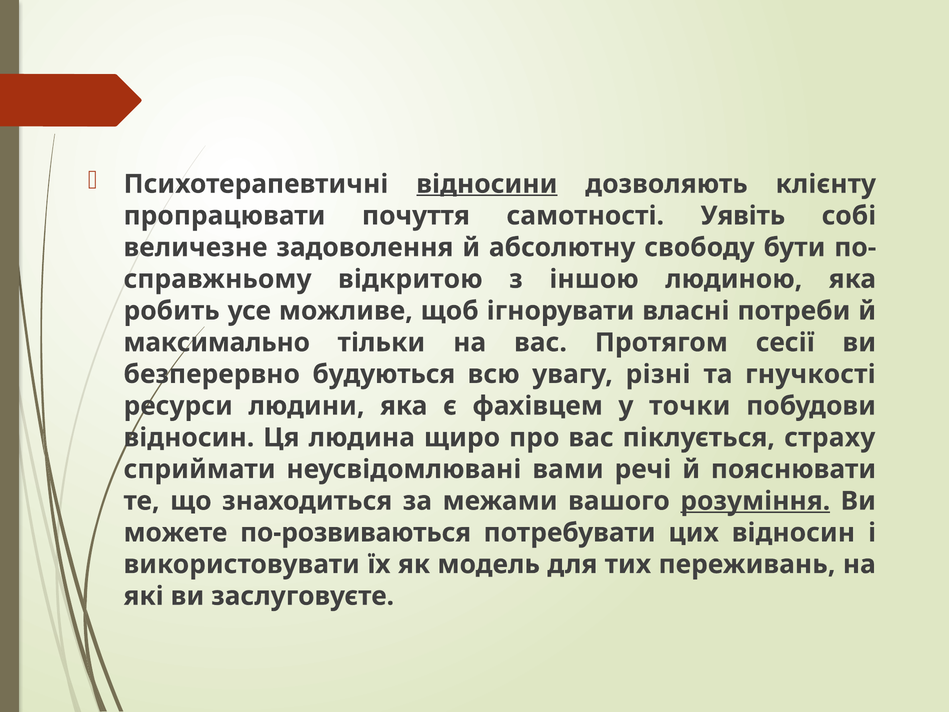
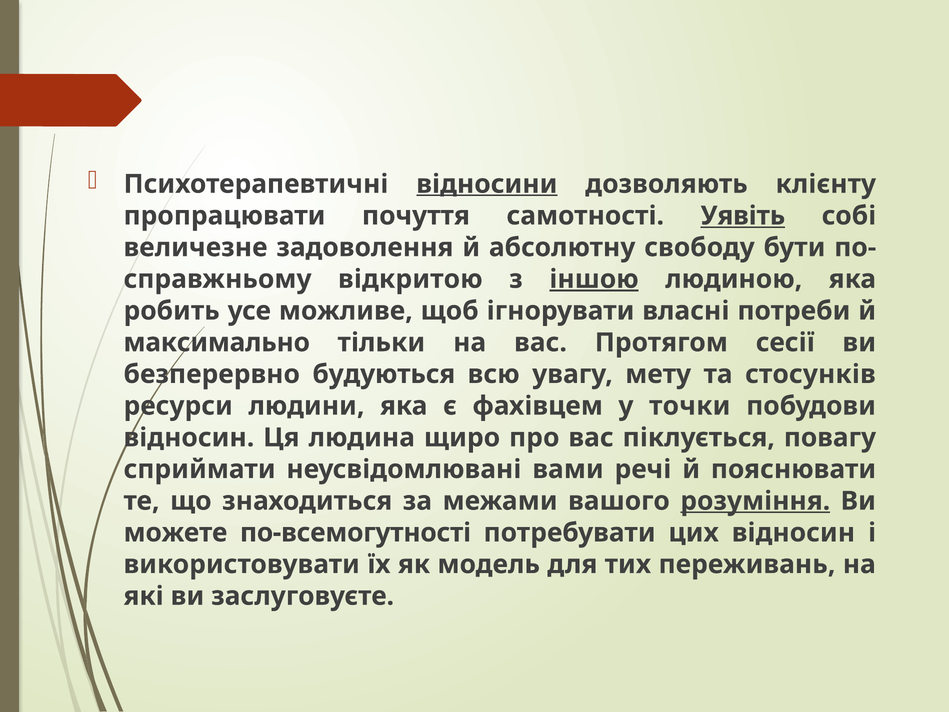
Уявіть underline: none -> present
іншою underline: none -> present
різні: різні -> мету
гнучкості: гнучкості -> стосунків
страху: страху -> повагу
по-розвиваються: по-розвиваються -> по-всемогутності
